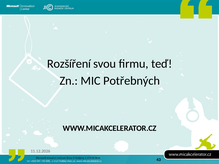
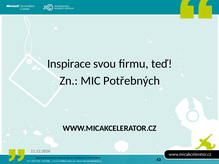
Rozšíření: Rozšíření -> Inspirace
